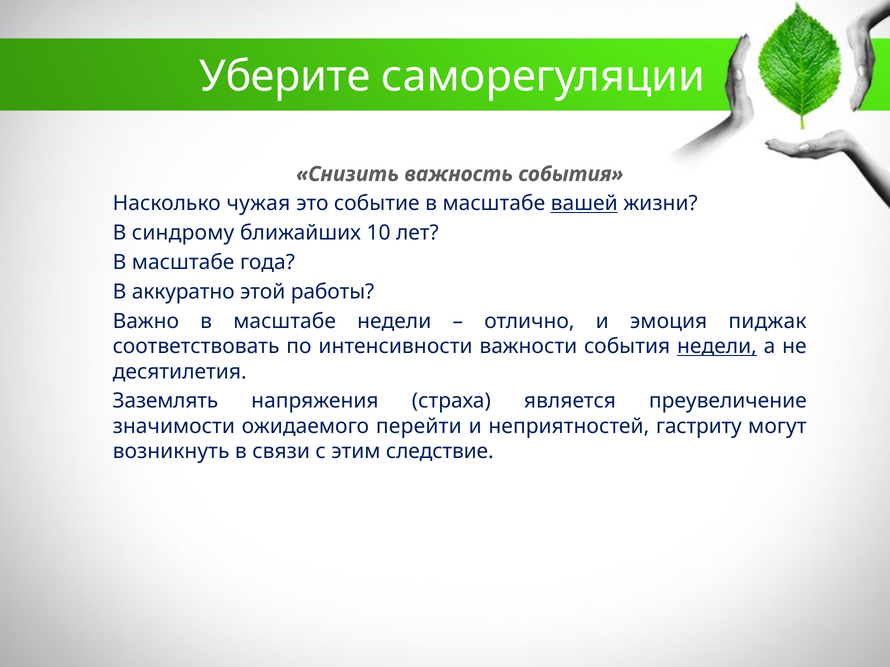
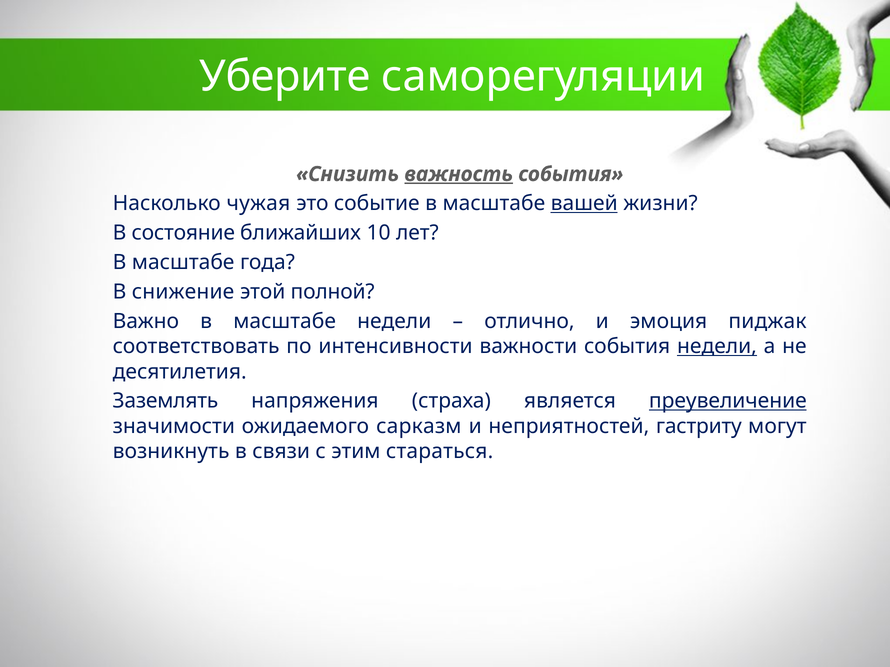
важность underline: none -> present
синдрому: синдрому -> состояние
аккуратно: аккуратно -> снижение
работы: работы -> полной
преувеличение underline: none -> present
перейти: перейти -> сарказм
следствие: следствие -> стараться
